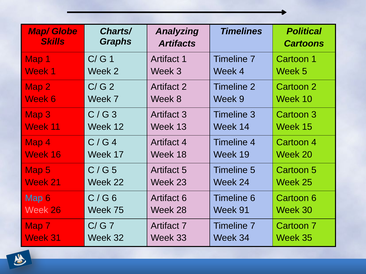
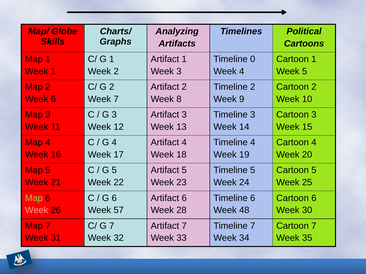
7 at (253, 59): 7 -> 0
Map at (34, 198) colour: light blue -> light green
75: 75 -> 57
91: 91 -> 48
